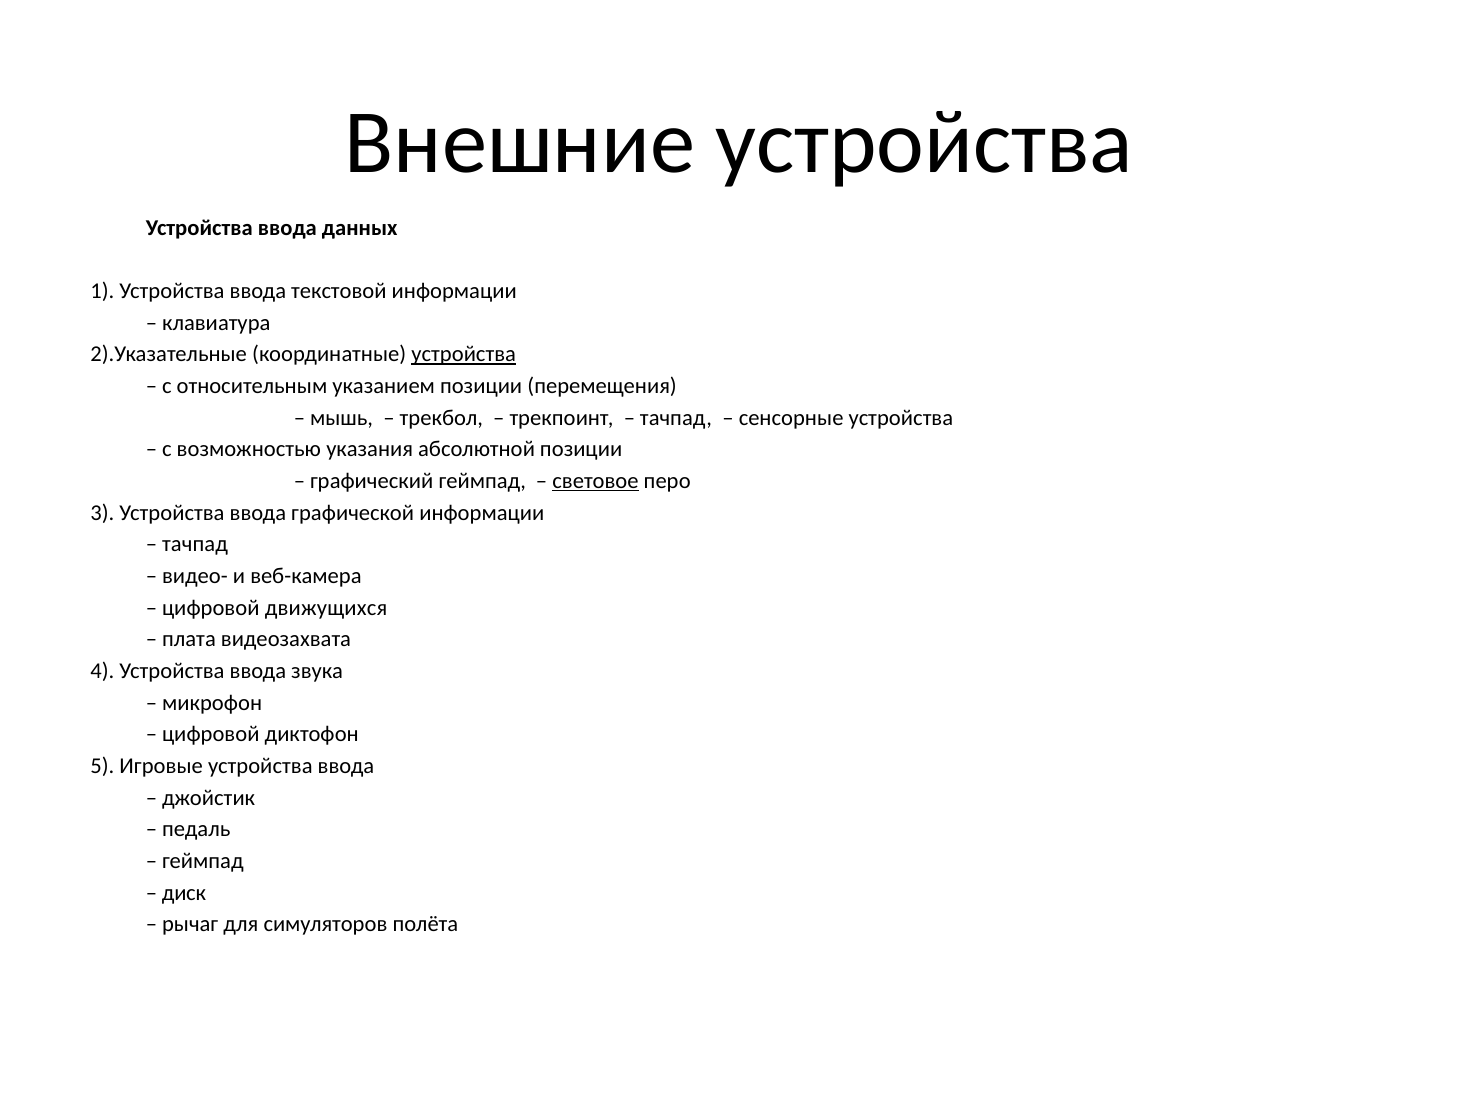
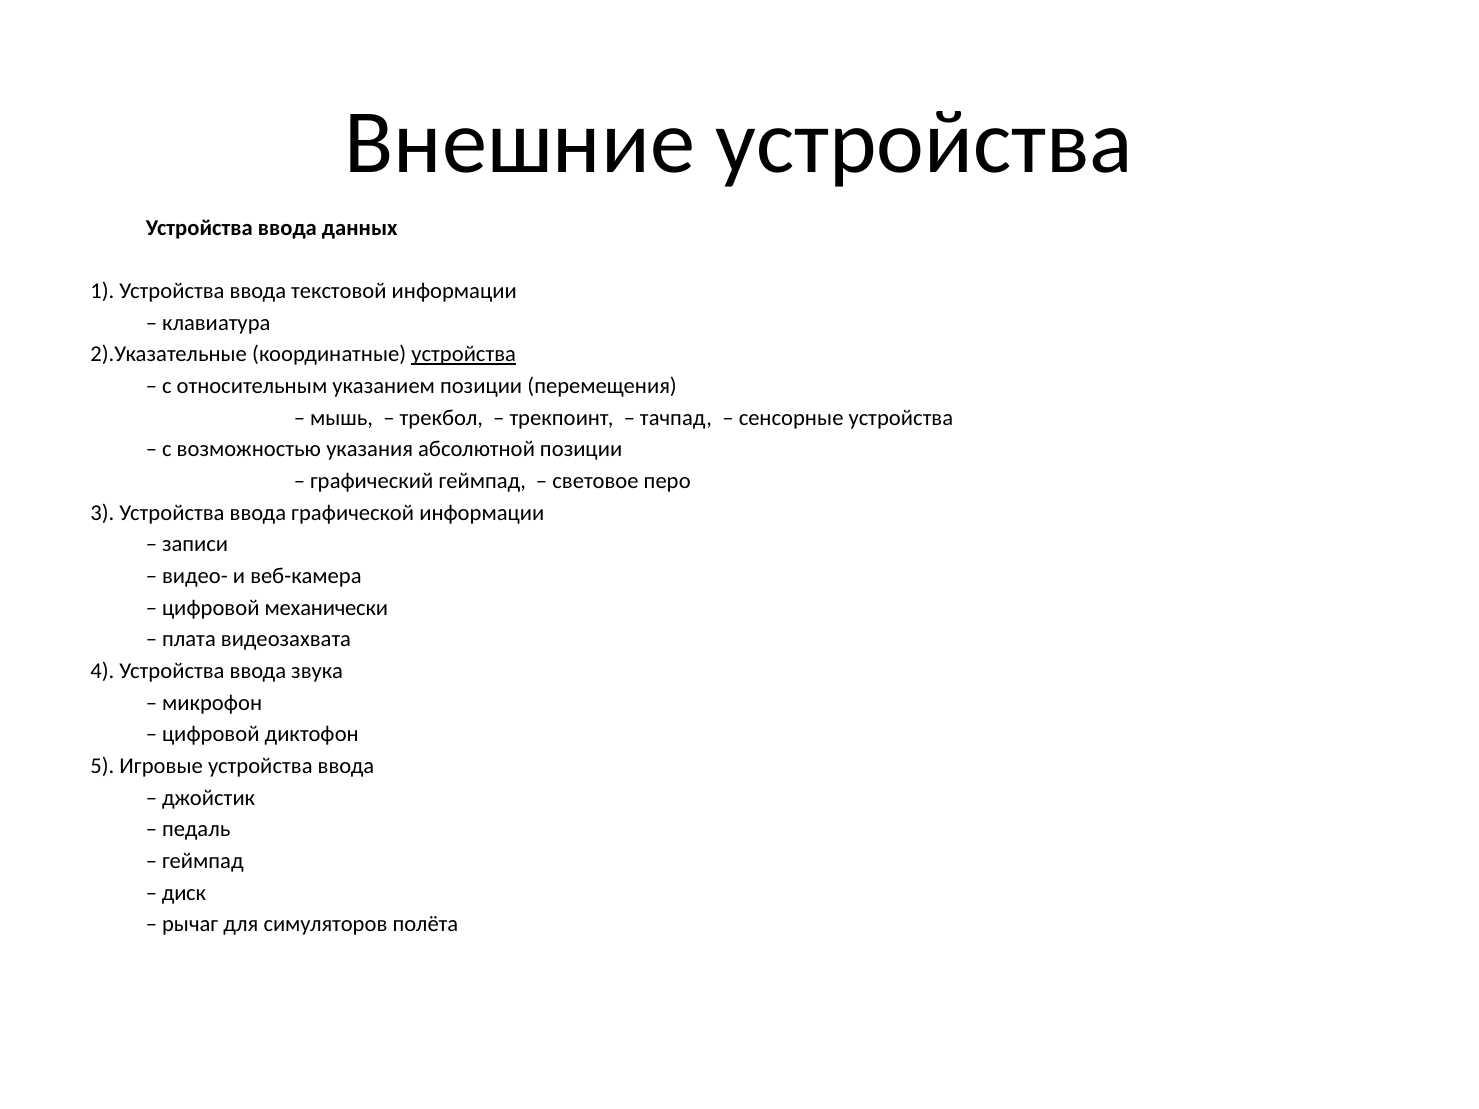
световое underline: present -> none
тачпад at (195, 544): тачпад -> записи
движущихся: движущихся -> механически
